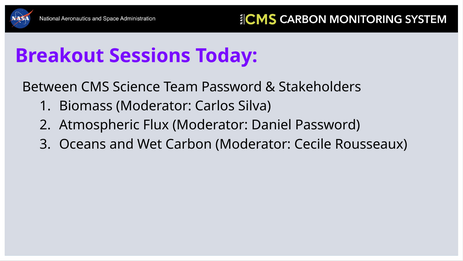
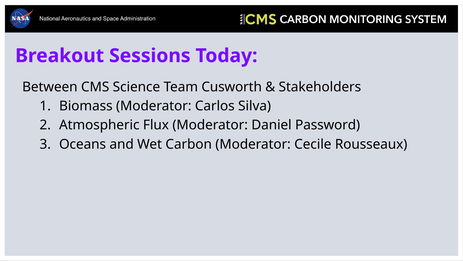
Team Password: Password -> Cusworth
